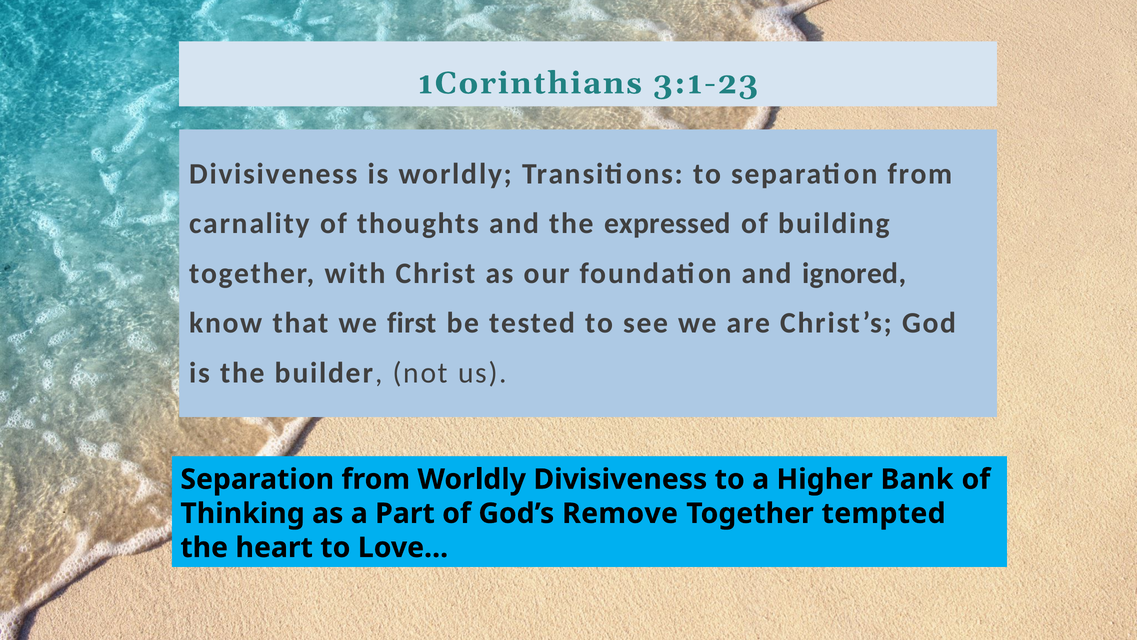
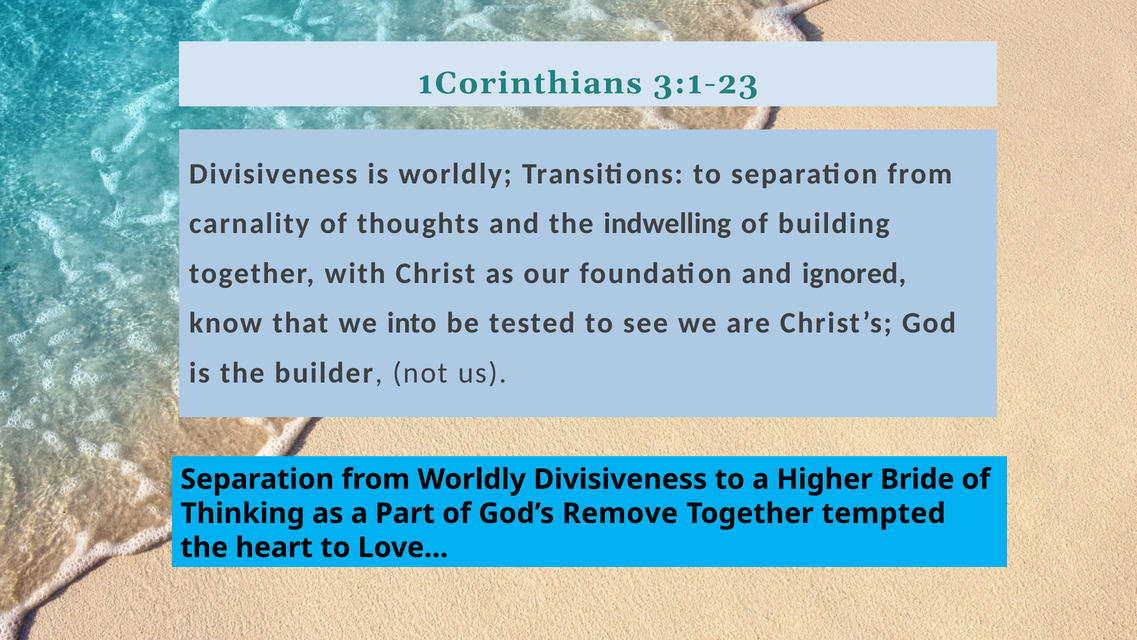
expressed: expressed -> indwelling
first: first -> into
Bank: Bank -> Bride
